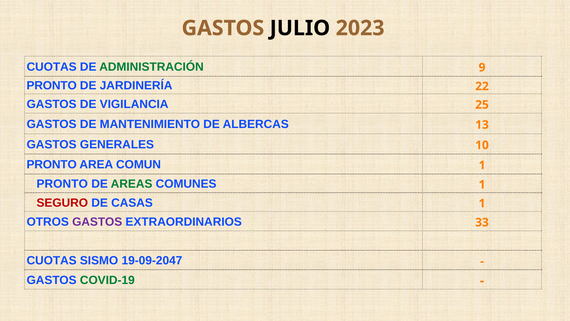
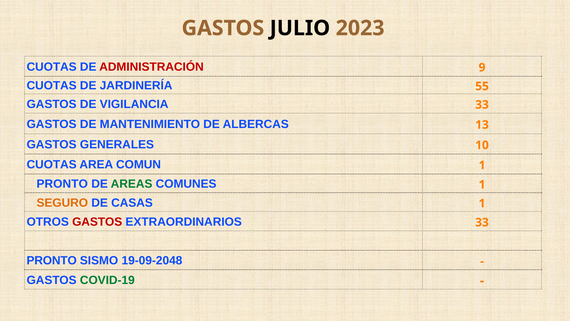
ADMINISTRACIÓN colour: green -> red
PRONTO at (52, 86): PRONTO -> CUOTAS
22: 22 -> 55
VIGILANCIA 25: 25 -> 33
PRONTO at (52, 164): PRONTO -> CUOTAS
SEGURO colour: red -> orange
GASTOS at (97, 222) colour: purple -> red
CUOTAS at (52, 260): CUOTAS -> PRONTO
19-09-2047: 19-09-2047 -> 19-09-2048
